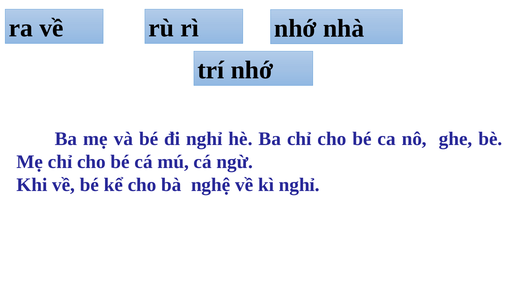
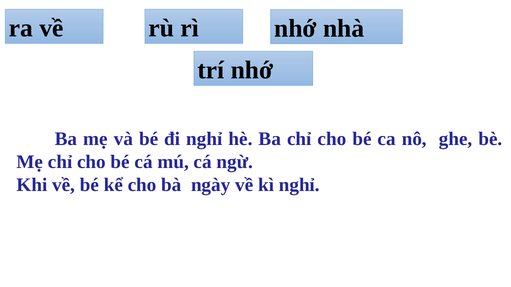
nghệ: nghệ -> ngày
